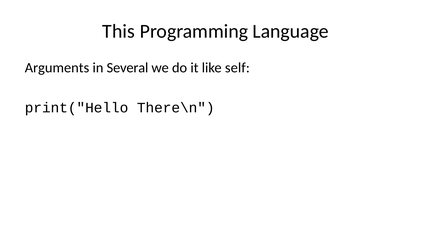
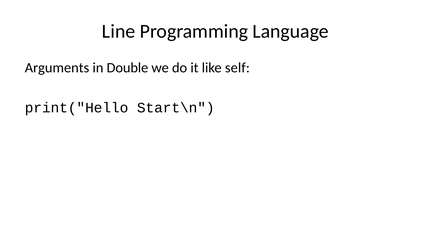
This: This -> Line
Several: Several -> Double
There\n: There\n -> Start\n
